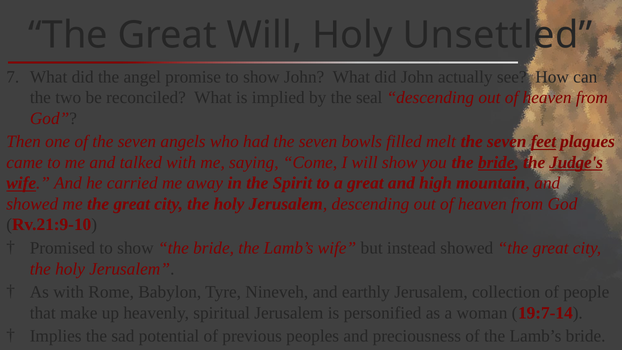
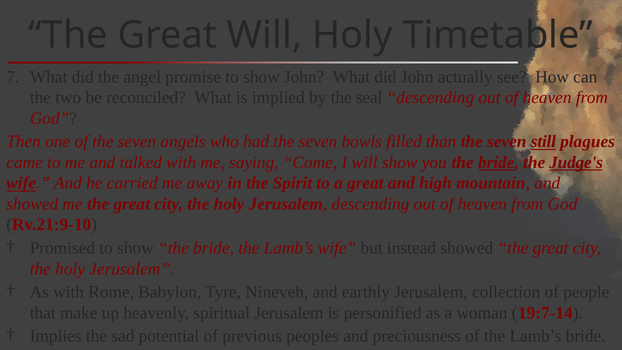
Unsettled: Unsettled -> Timetable
melt: melt -> than
feet: feet -> still
